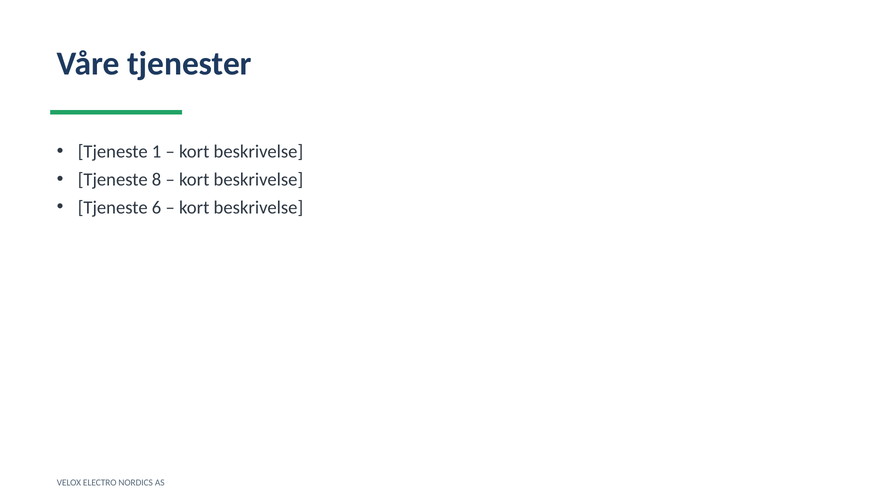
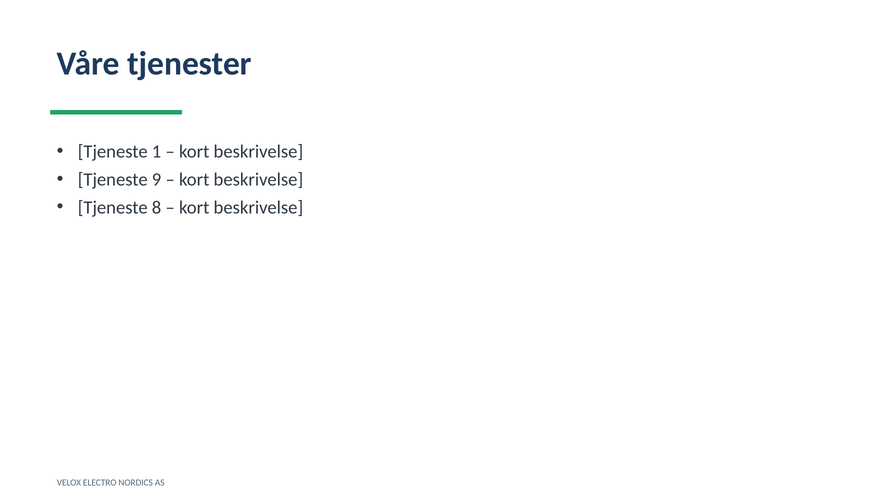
8: 8 -> 9
6: 6 -> 8
